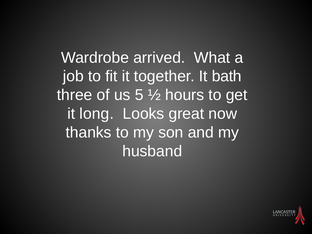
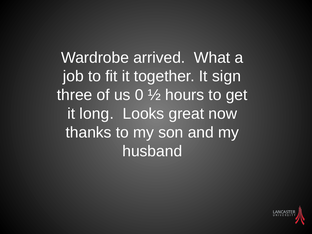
bath: bath -> sign
5: 5 -> 0
